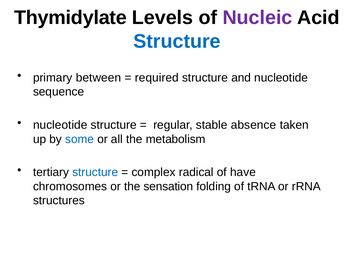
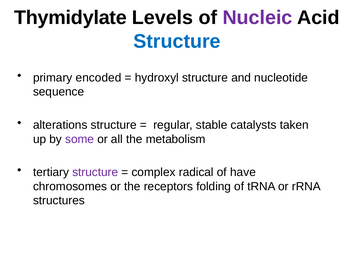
between: between -> encoded
required: required -> hydroxyl
nucleotide at (60, 125): nucleotide -> alterations
absence: absence -> catalysts
some colour: blue -> purple
structure at (95, 172) colour: blue -> purple
sensation: sensation -> receptors
